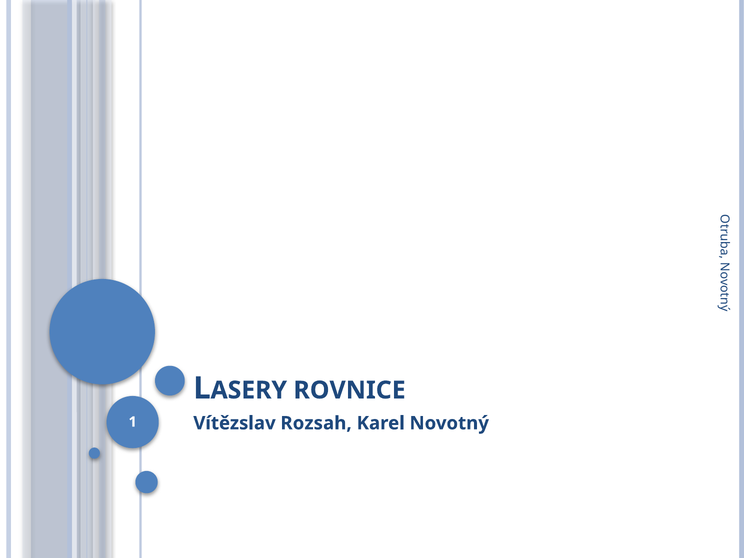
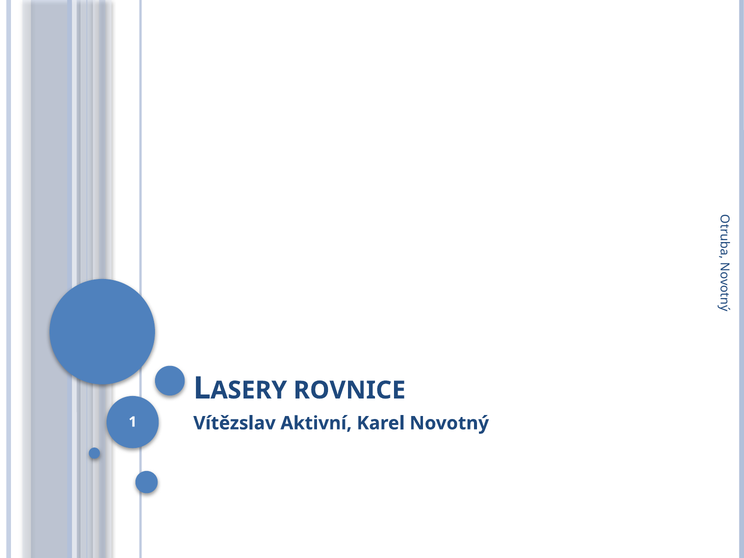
Rozsah: Rozsah -> Aktivní
